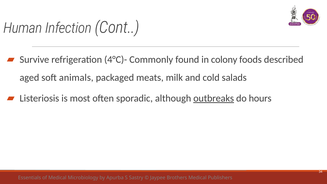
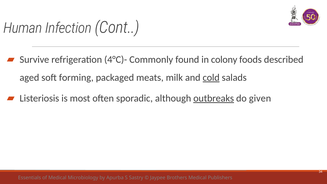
animals: animals -> forming
cold underline: none -> present
hours: hours -> given
